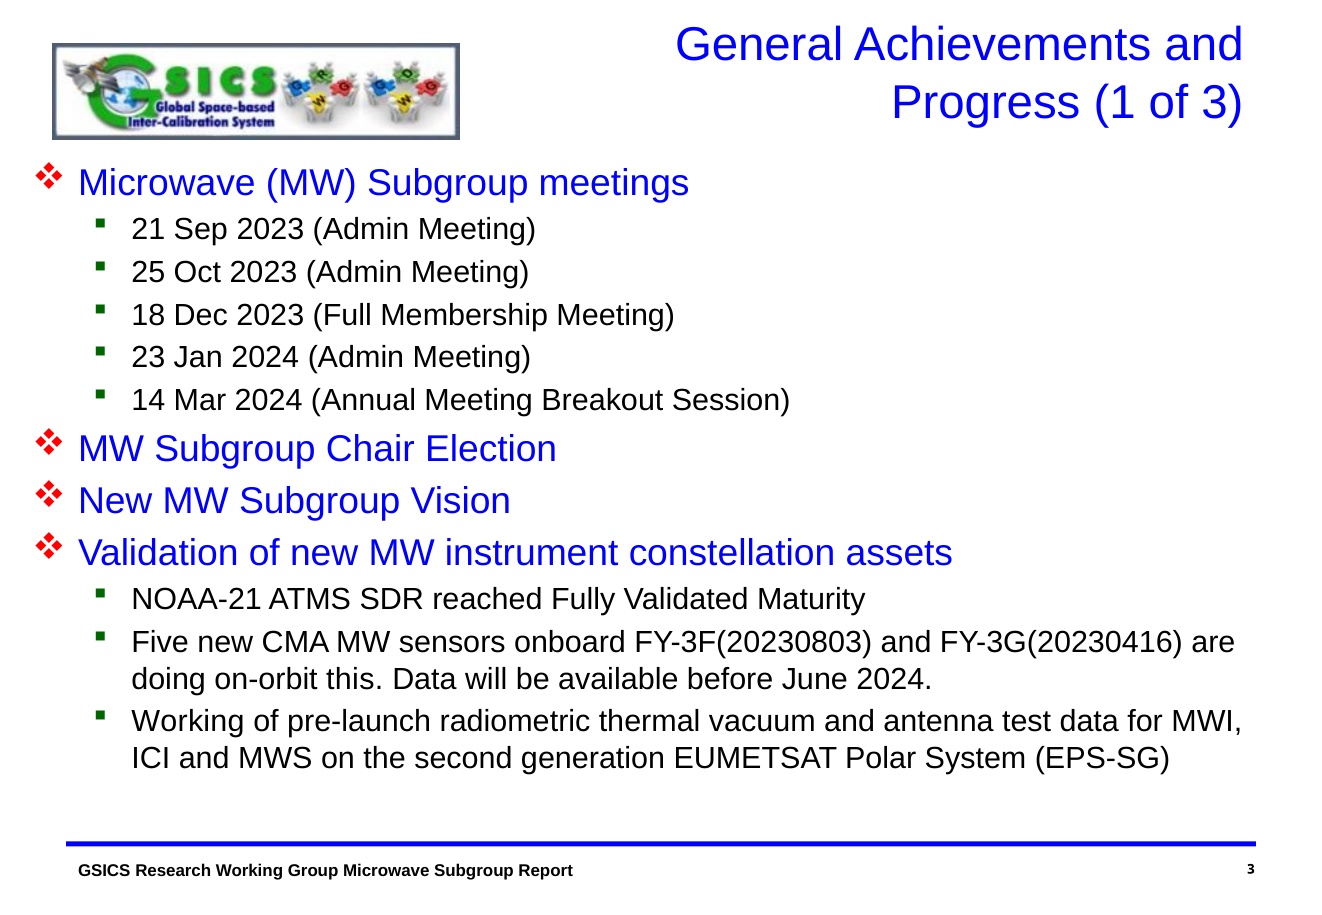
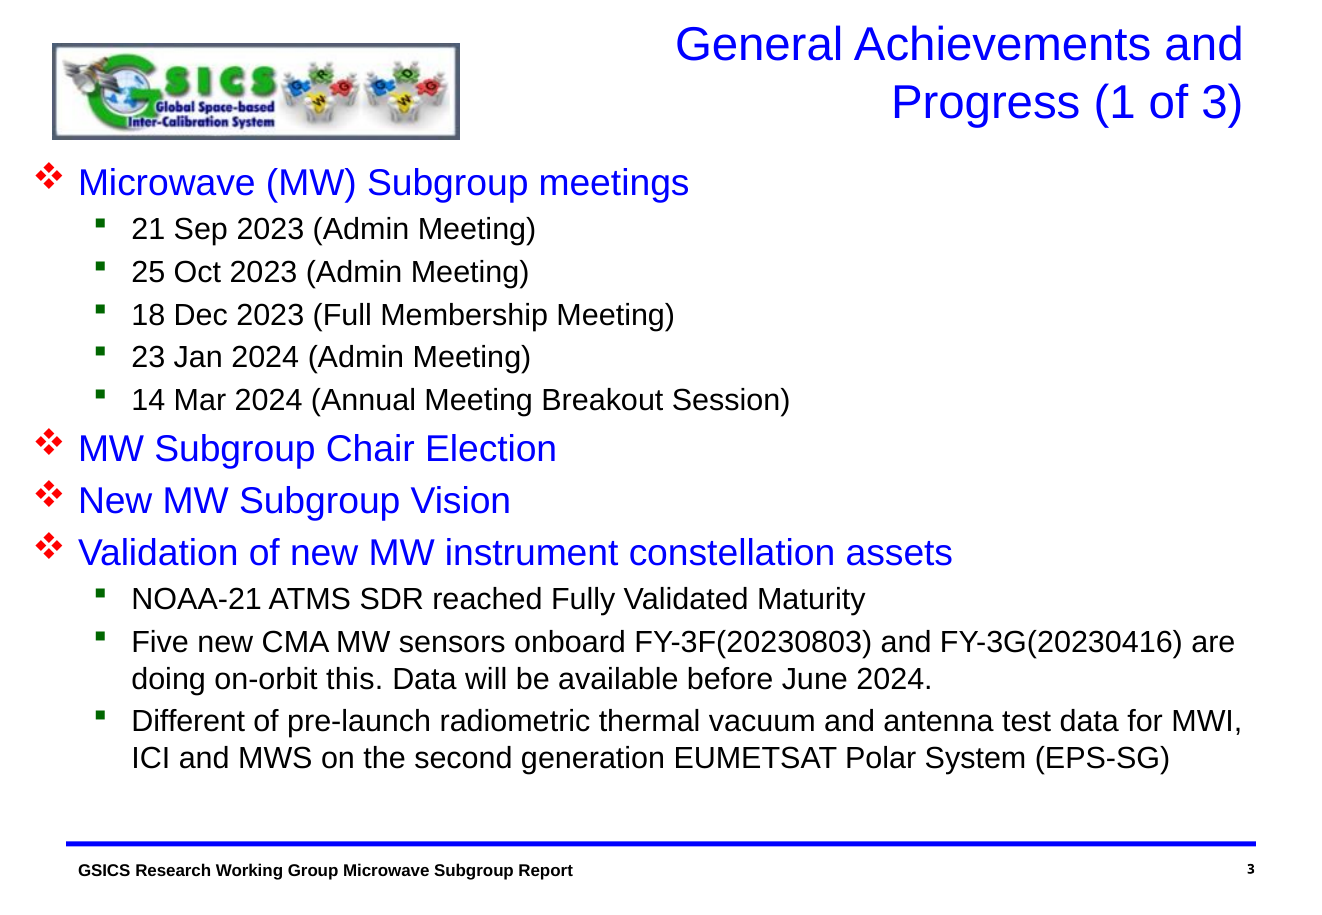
Working at (188, 722): Working -> Different
